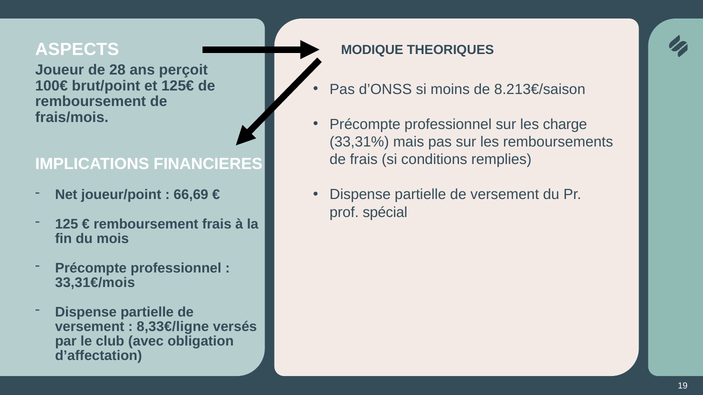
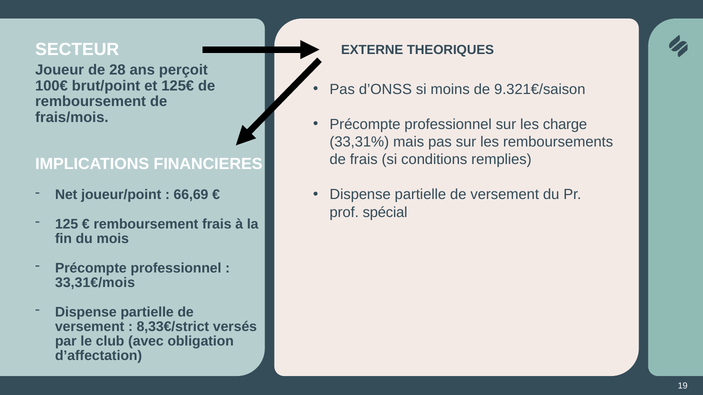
ASPECTS: ASPECTS -> SECTEUR
MODIQUE: MODIQUE -> EXTERNE
8.213€/saison: 8.213€/saison -> 9.321€/saison
8,33€/ligne: 8,33€/ligne -> 8,33€/strict
